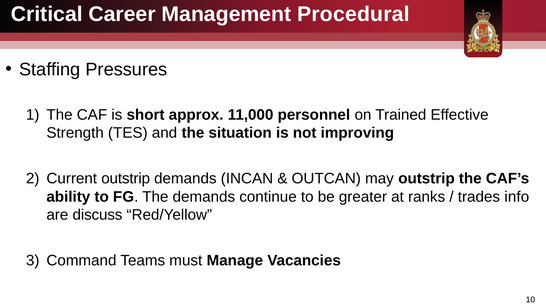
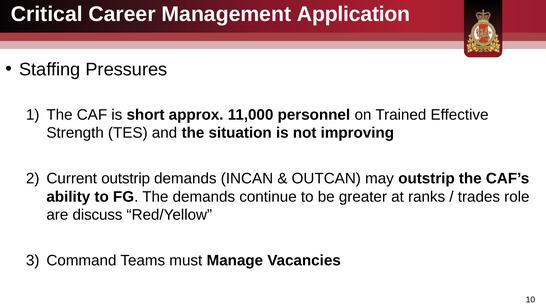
Procedural: Procedural -> Application
info: info -> role
